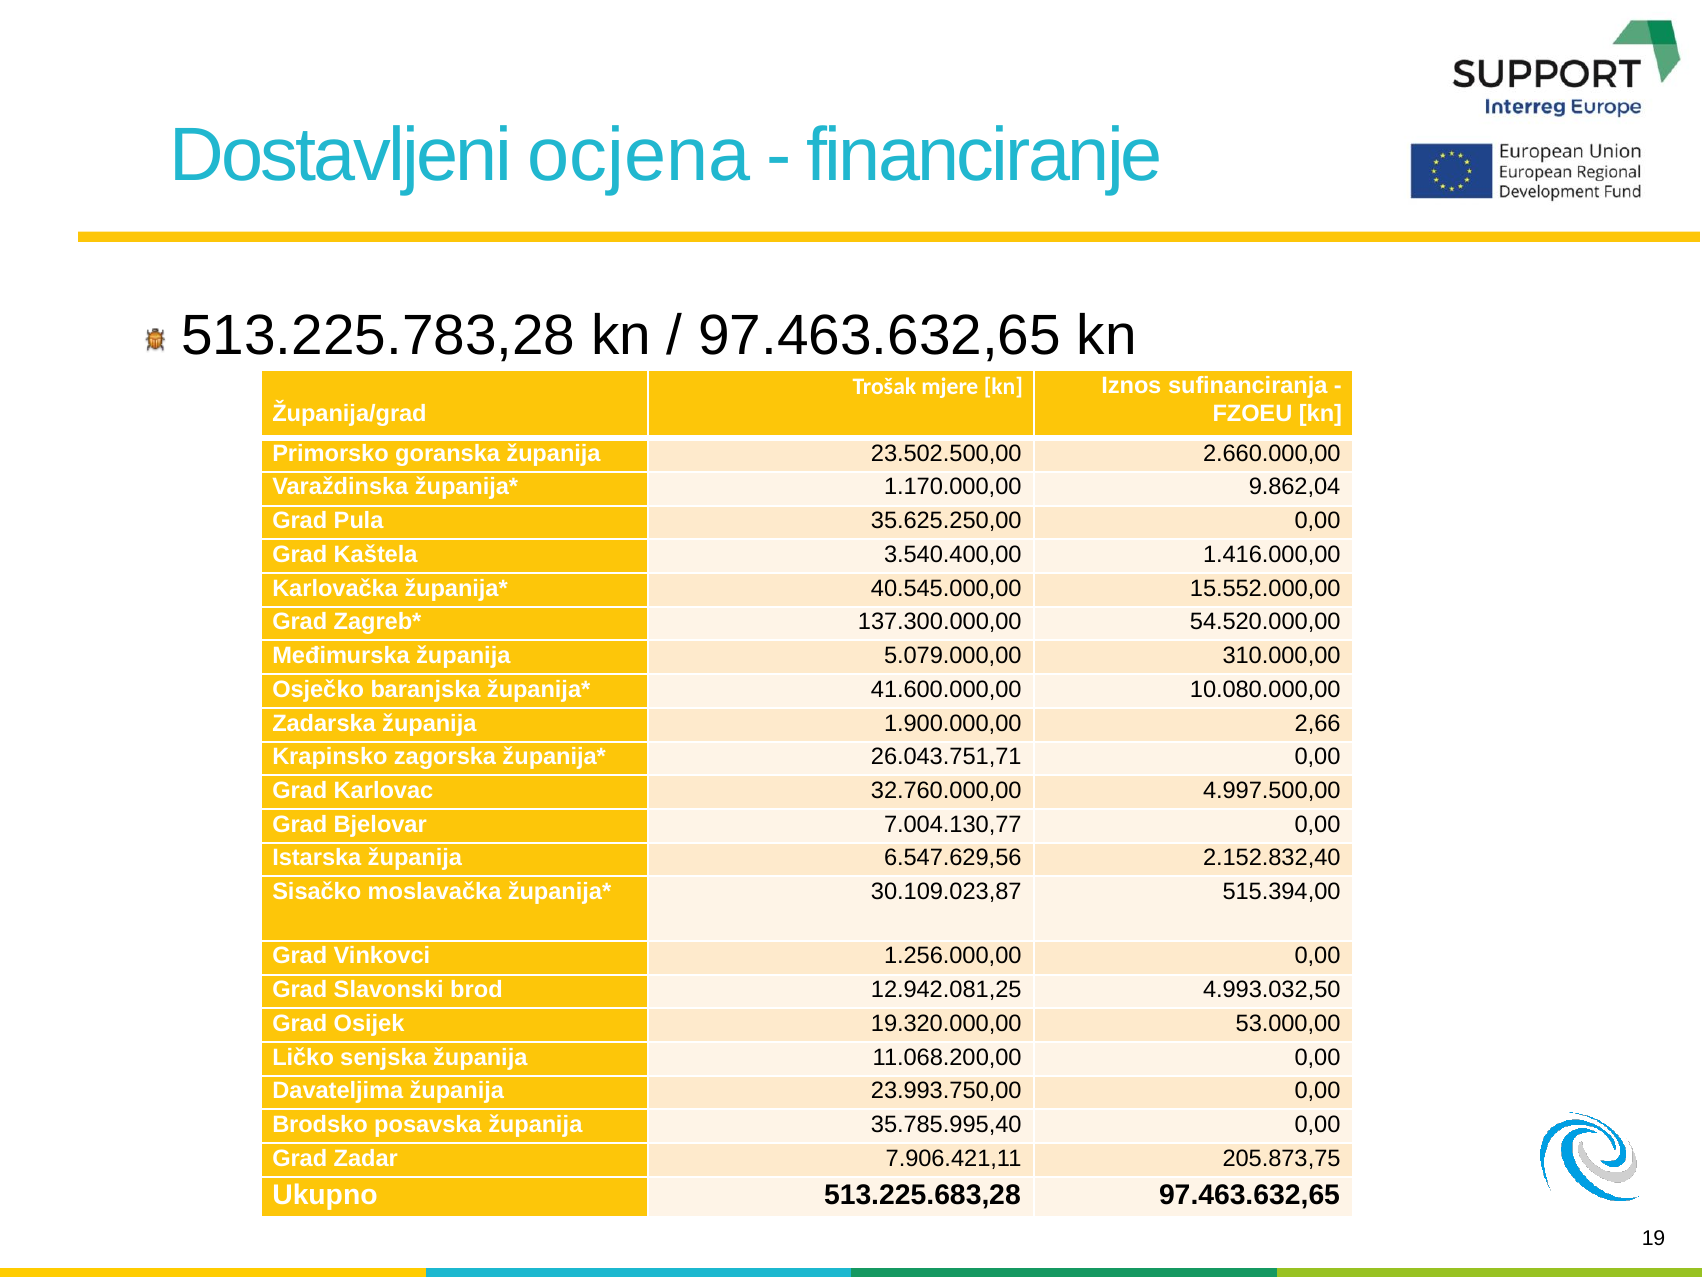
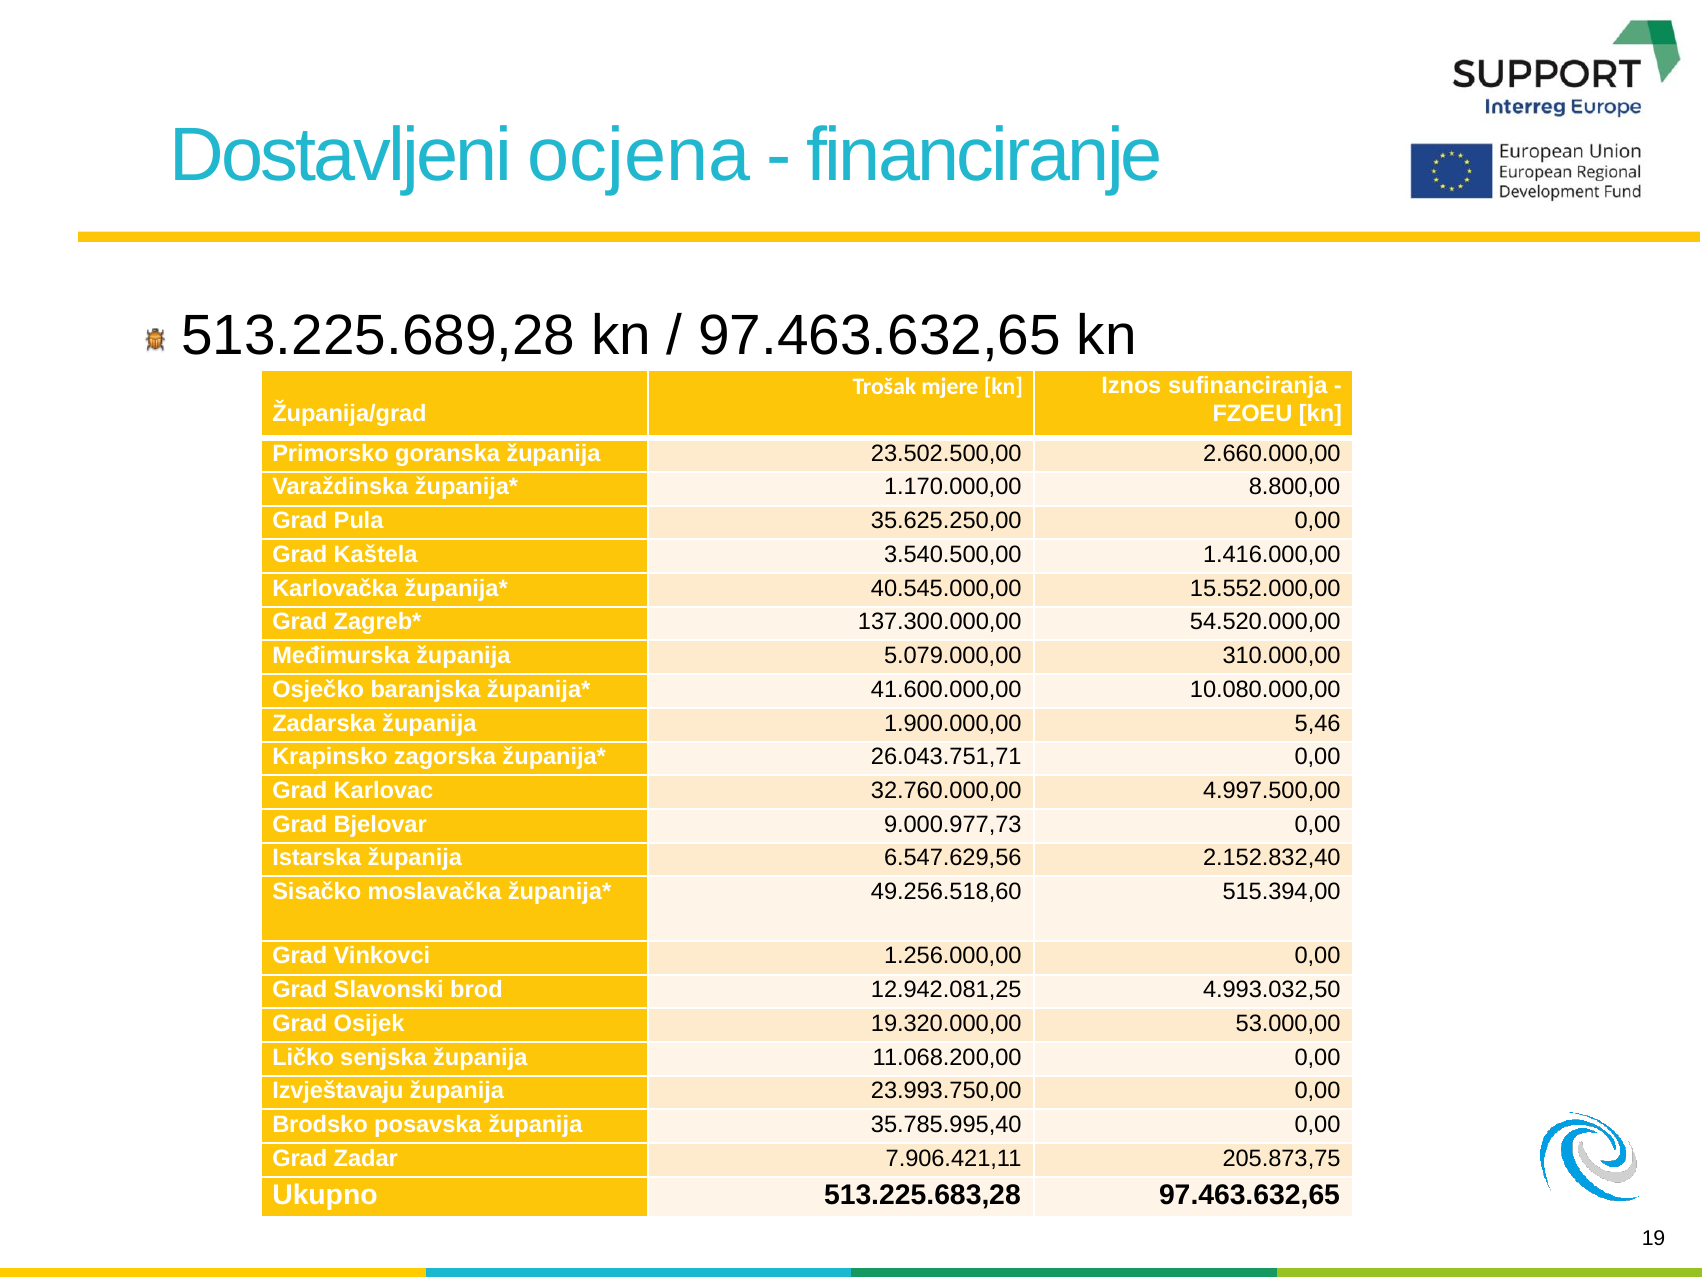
513.225.783,28: 513.225.783,28 -> 513.225.689,28
9.862,04: 9.862,04 -> 8.800,00
3.540.400,00: 3.540.400,00 -> 3.540.500,00
2,66: 2,66 -> 5,46
7.004.130,77: 7.004.130,77 -> 9.000.977,73
30.109.023,87: 30.109.023,87 -> 49.256.518,60
Davateljima: Davateljima -> Izvještavaju
